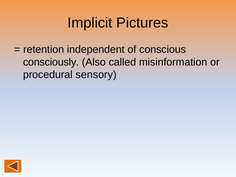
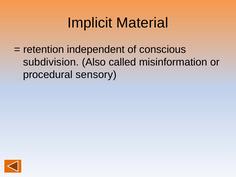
Pictures: Pictures -> Material
consciously: consciously -> subdivision
